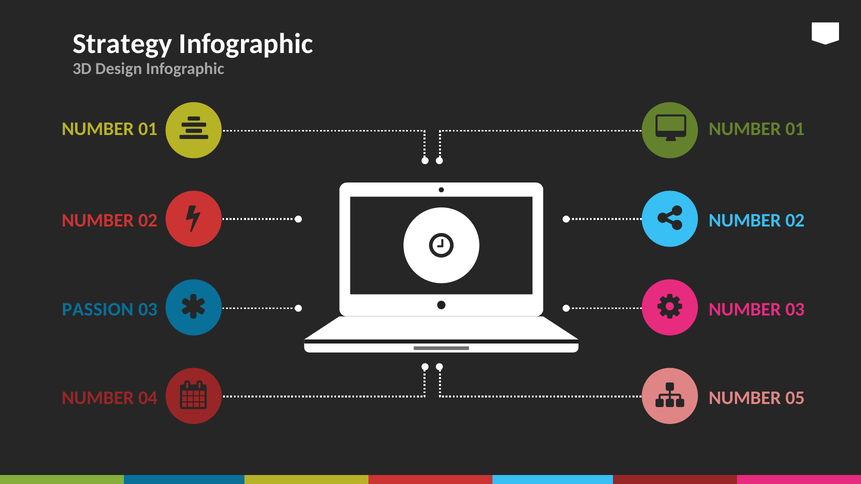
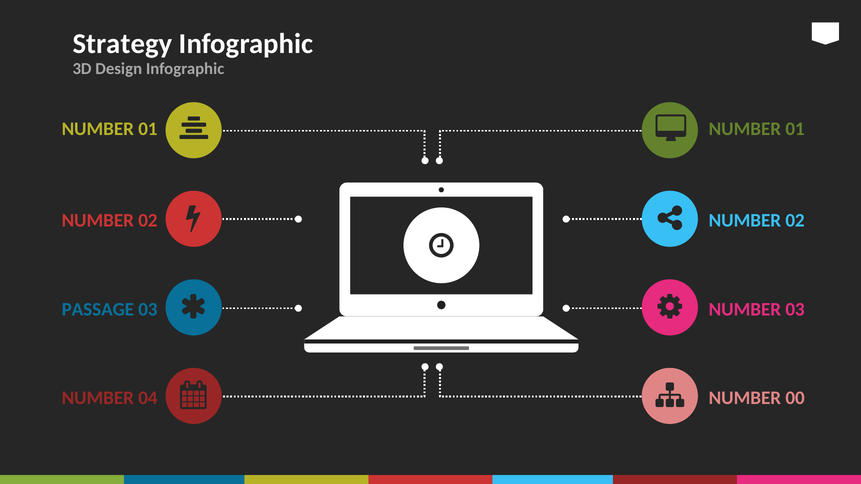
PASSION: PASSION -> PASSAGE
05: 05 -> 00
